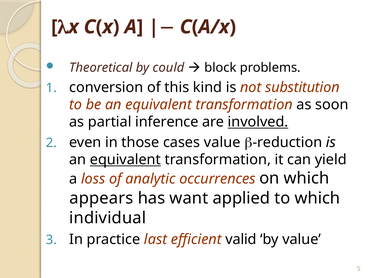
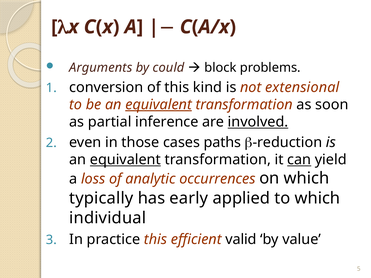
Theoretical: Theoretical -> Arguments
substitution: substitution -> extensional
equivalent at (159, 105) underline: none -> present
cases value: value -> paths
can underline: none -> present
appears: appears -> typically
want: want -> early
practice last: last -> this
